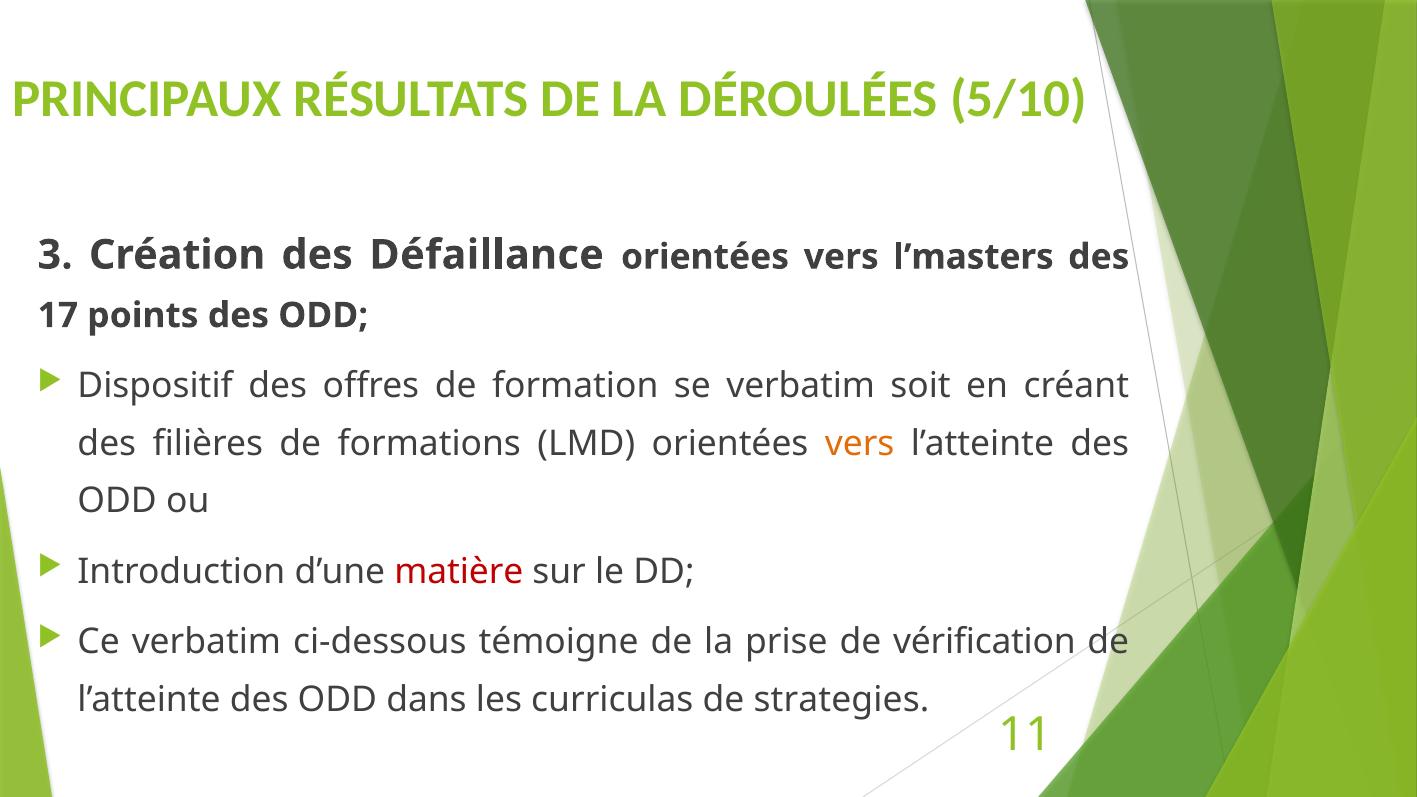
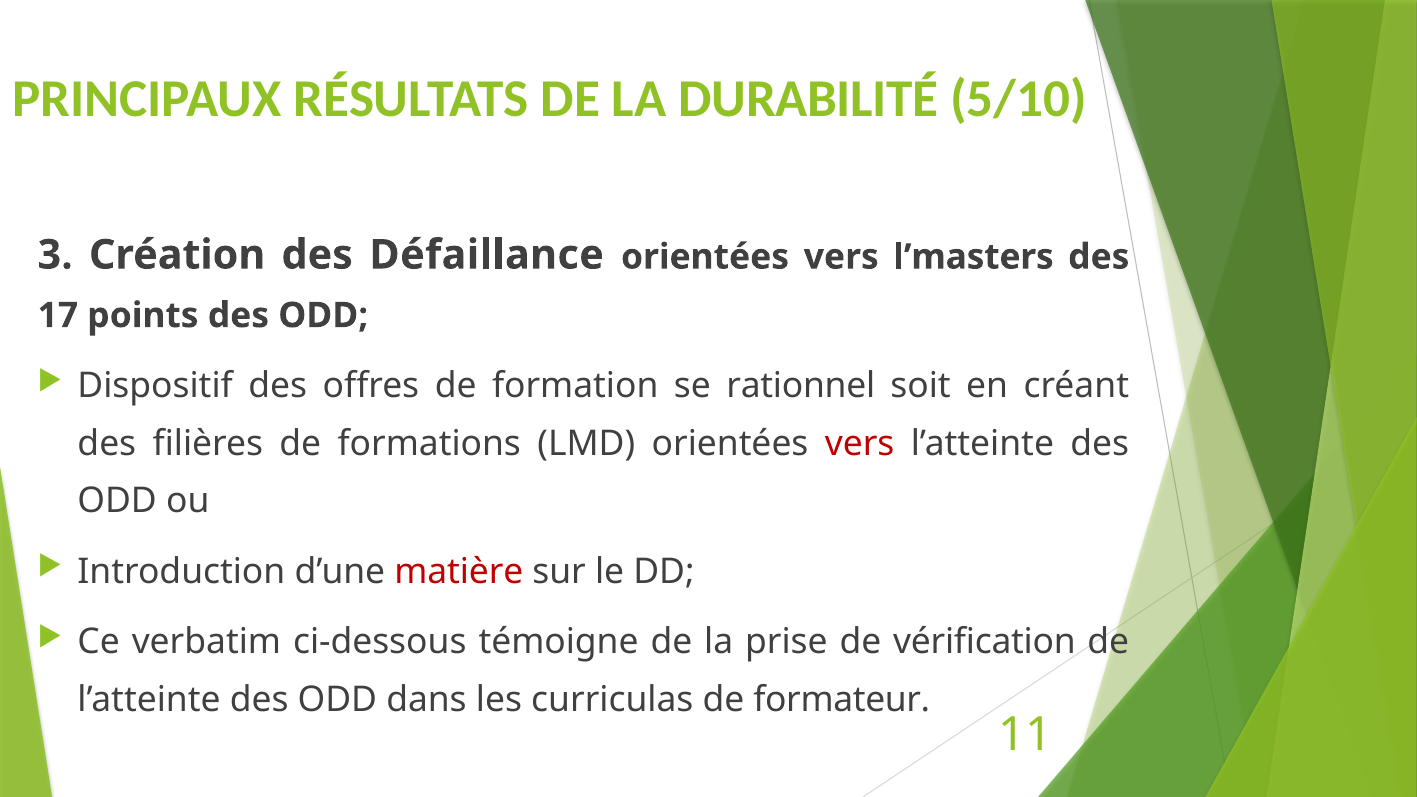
DÉROULÉES: DÉROULÉES -> DURABILITÉ
se verbatim: verbatim -> rationnel
vers at (860, 443) colour: orange -> red
strategies: strategies -> formateur
